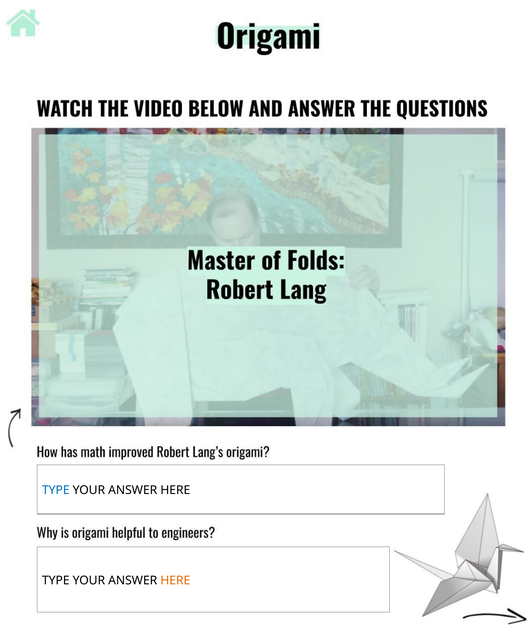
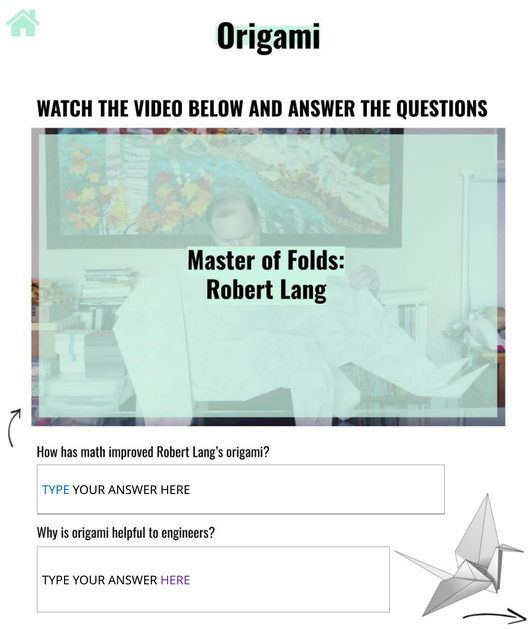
HERE at (175, 580) colour: orange -> purple
